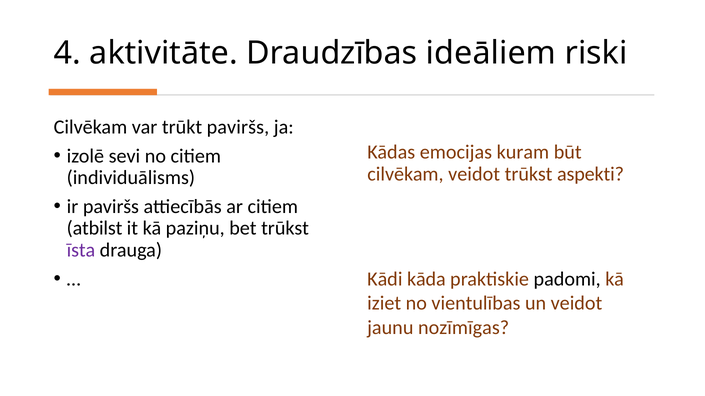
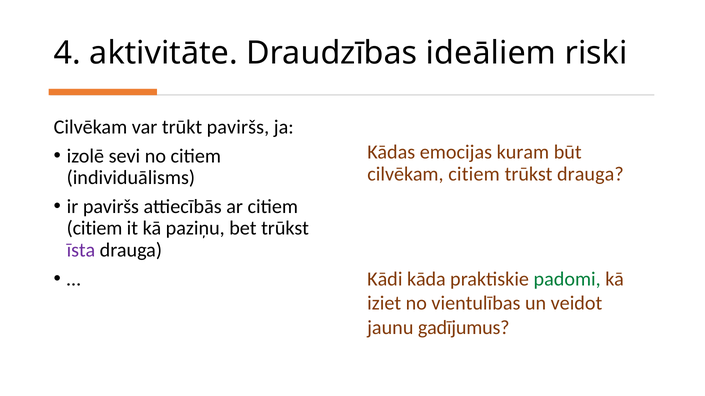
cilvēkam veidot: veidot -> citiem
trūkst aspekti: aspekti -> drauga
atbilst at (95, 229): atbilst -> citiem
padomi colour: black -> green
nozīmīgas: nozīmīgas -> gadījumus
